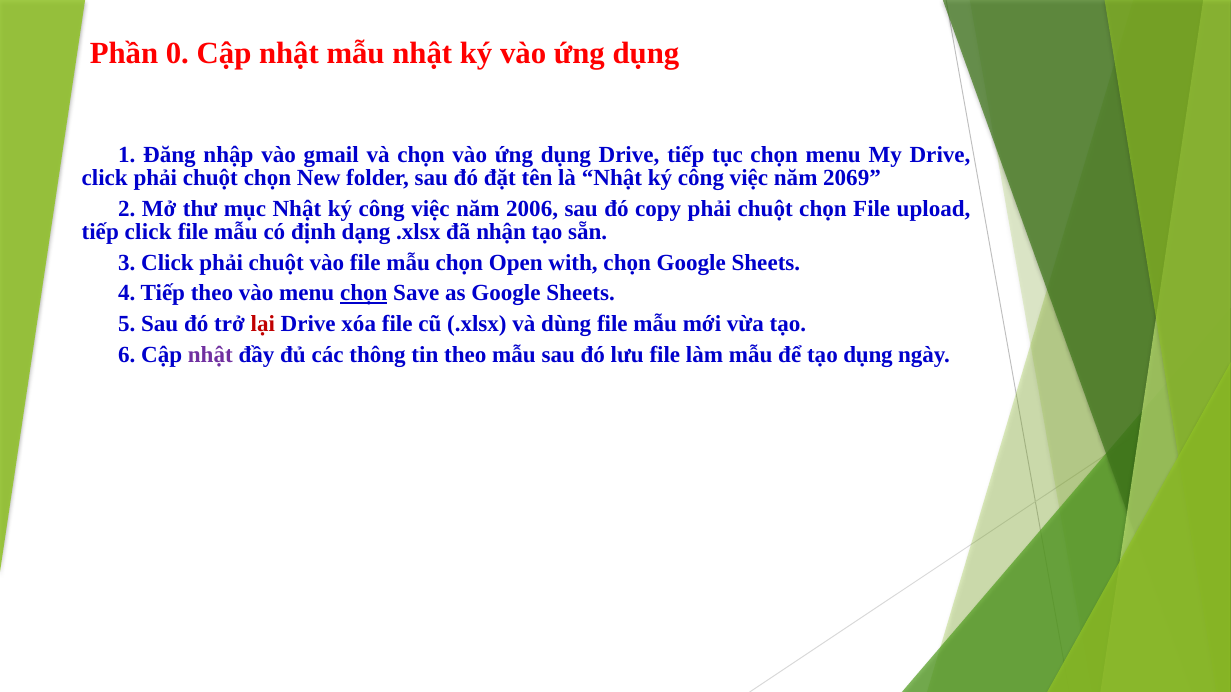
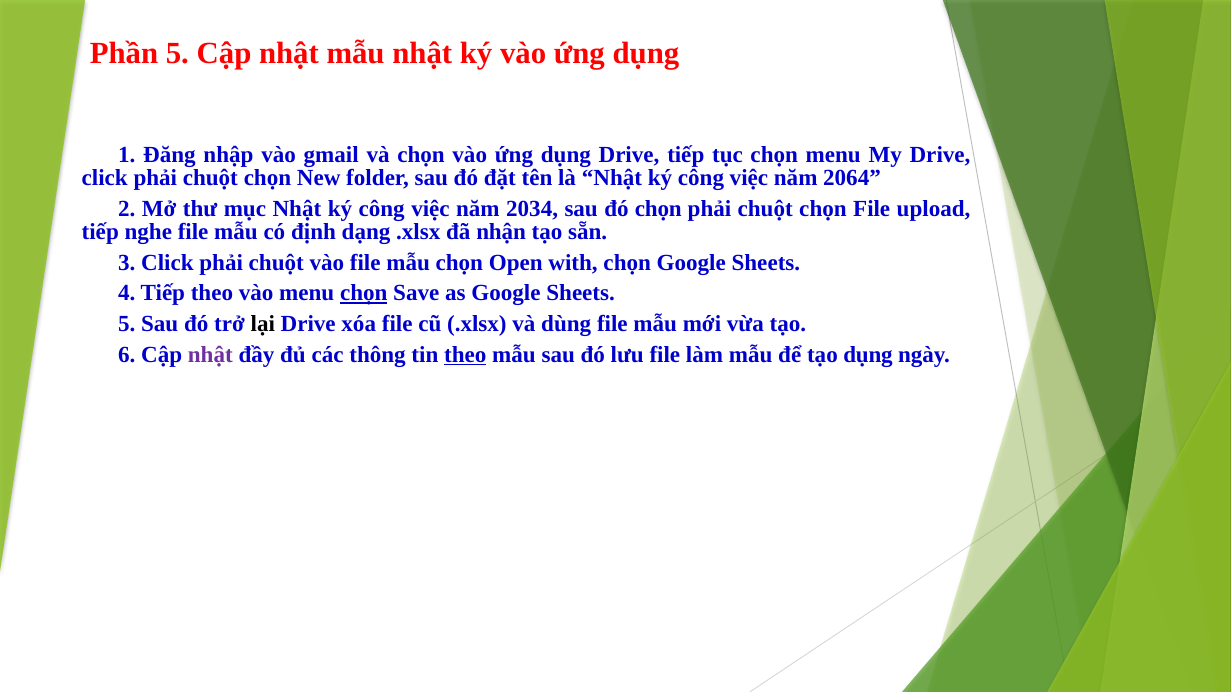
Phần 0: 0 -> 5
2069: 2069 -> 2064
2006: 2006 -> 2034
đó copy: copy -> chọn
tiếp click: click -> nghe
lại colour: red -> black
theo at (465, 355) underline: none -> present
